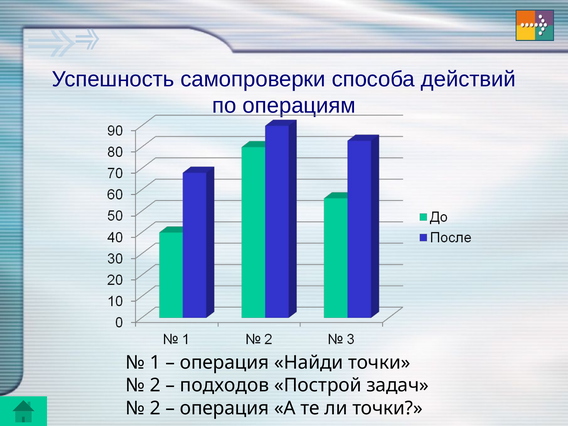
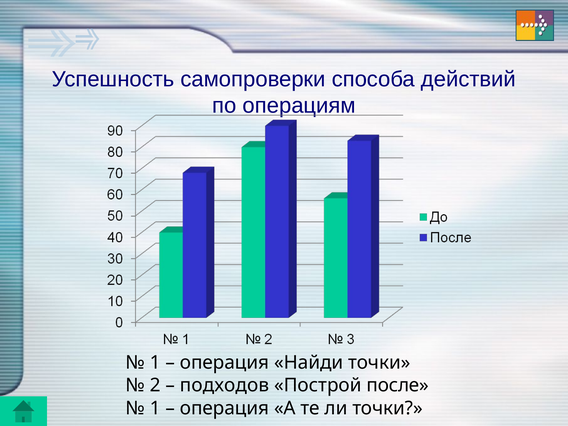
задач: задач -> после
2 at (155, 408): 2 -> 1
